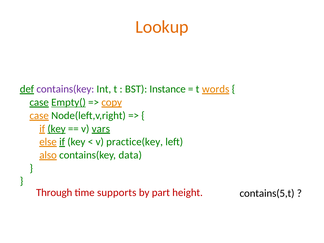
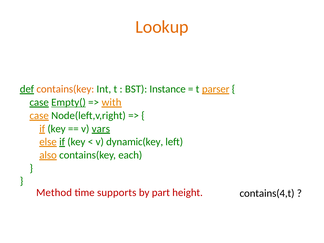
contains(key at (65, 89) colour: purple -> orange
words: words -> parser
copy: copy -> with
key at (57, 129) underline: present -> none
practice(key: practice(key -> dynamic(key
data: data -> each
Through: Through -> Method
contains(5,t: contains(5,t -> contains(4,t
